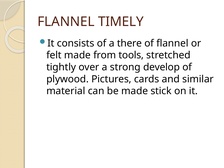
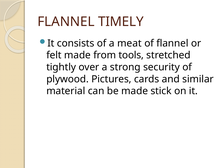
there: there -> meat
develop: develop -> security
